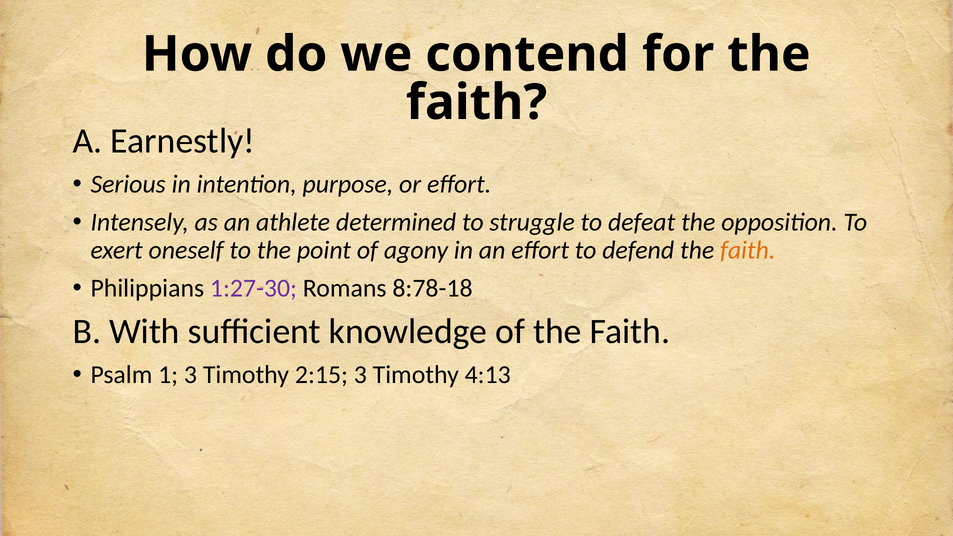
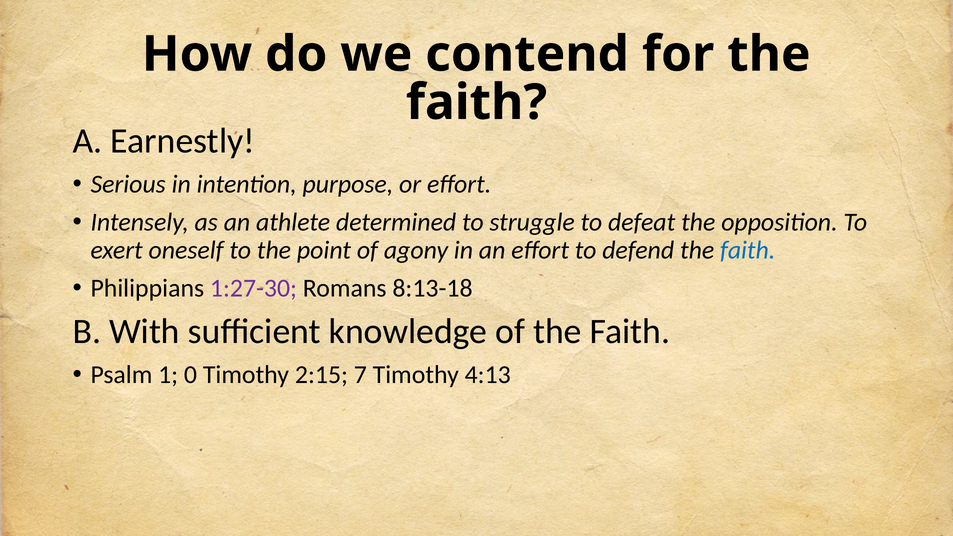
faith at (748, 250) colour: orange -> blue
8:78-18: 8:78-18 -> 8:13-18
1 3: 3 -> 0
2:15 3: 3 -> 7
